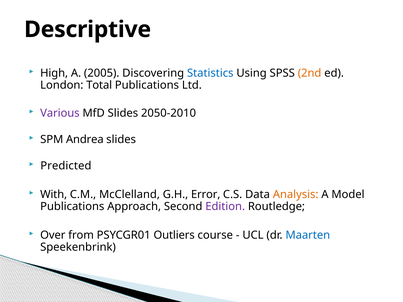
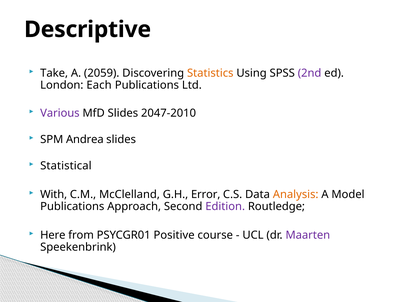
High: High -> Take
2005: 2005 -> 2059
Statistics colour: blue -> orange
2nd colour: orange -> purple
Total: Total -> Each
2050-2010: 2050-2010 -> 2047-2010
Predicted: Predicted -> Statistical
Over: Over -> Here
Outliers: Outliers -> Positive
Maarten colour: blue -> purple
